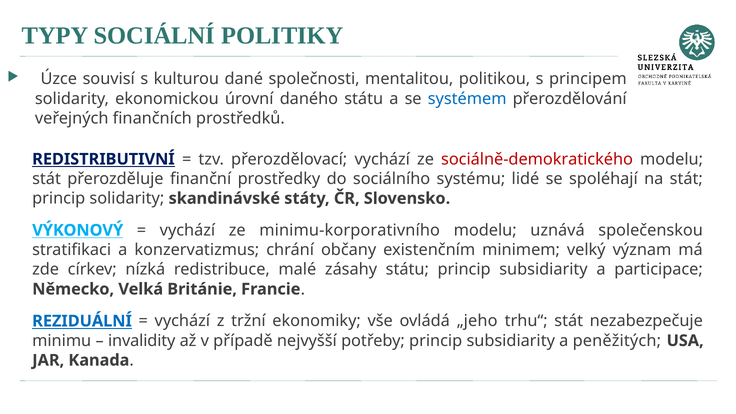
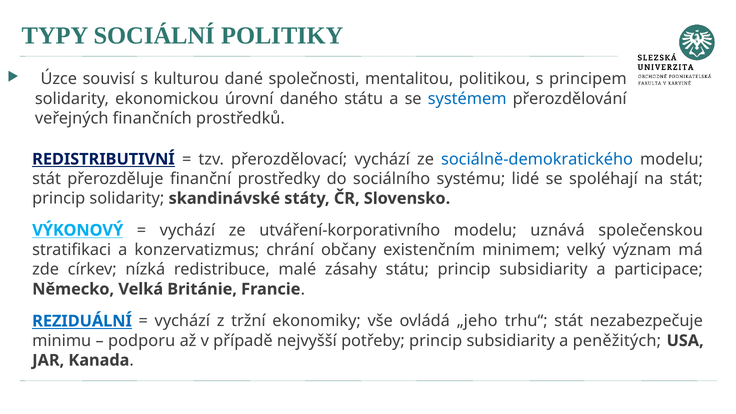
sociálně-demokratického colour: red -> blue
minimu-korporativního: minimu-korporativního -> utváření-korporativního
invalidity: invalidity -> podporu
